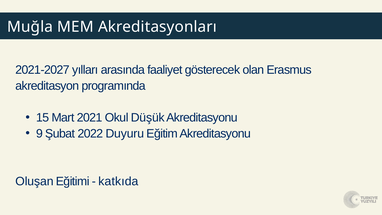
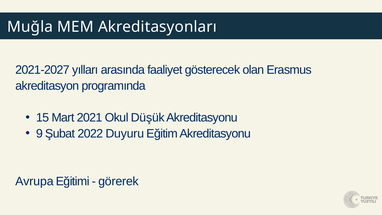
Oluşan: Oluşan -> Avrupa
katkıda: katkıda -> görerek
